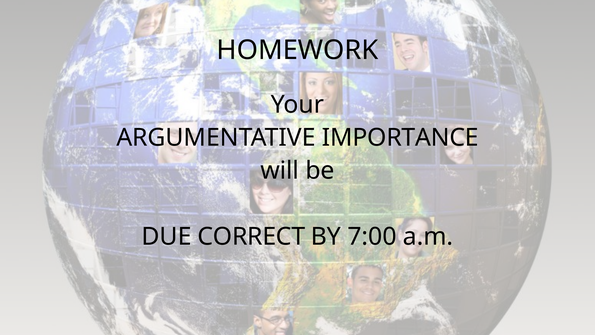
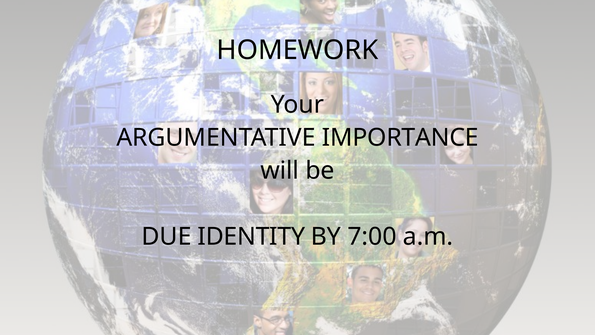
CORRECT: CORRECT -> IDENTITY
